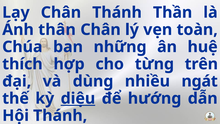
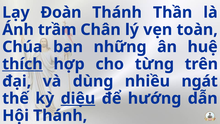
Lạy Chân: Chân -> Đoàn
thân: thân -> trầm
thích underline: none -> present
